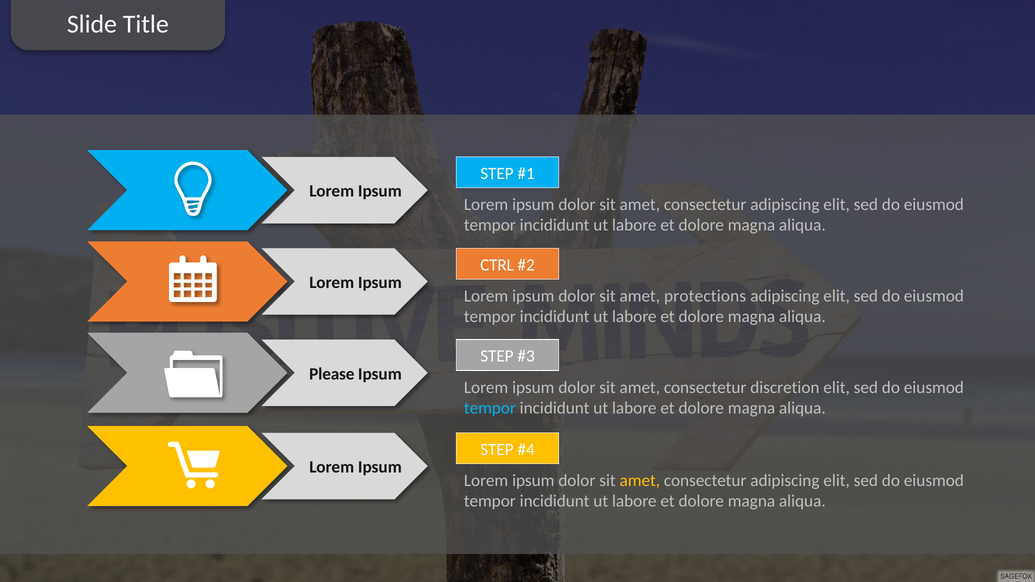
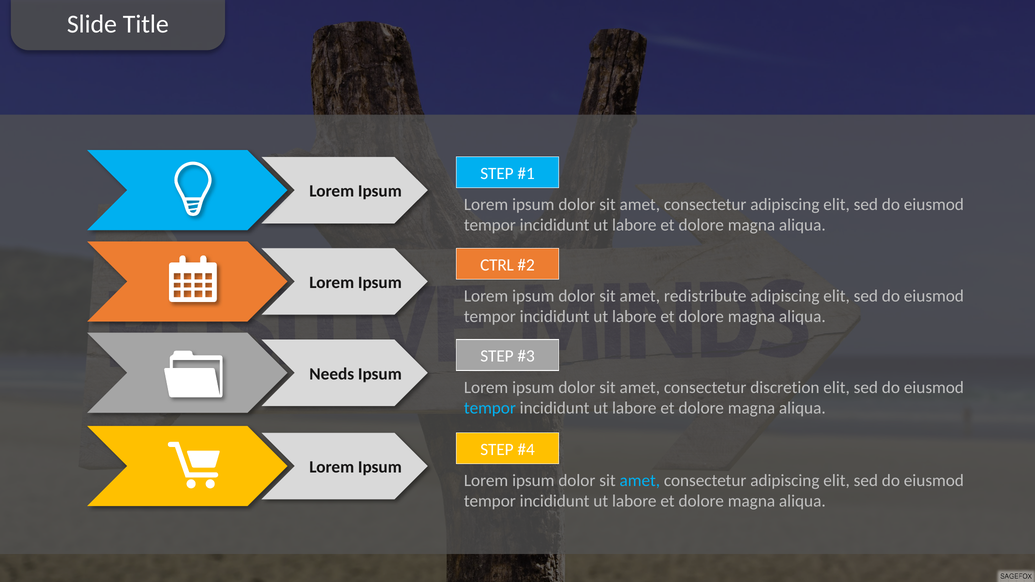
protections: protections -> redistribute
Please: Please -> Needs
amet at (640, 481) colour: yellow -> light blue
